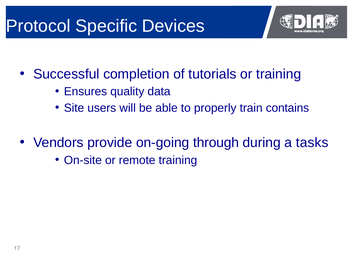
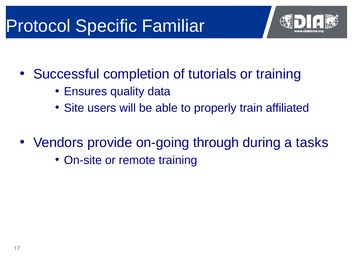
Devices: Devices -> Familiar
contains: contains -> affiliated
